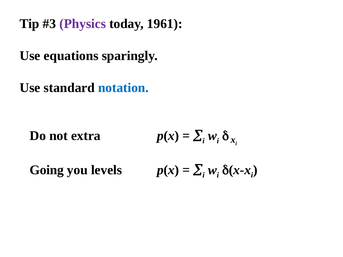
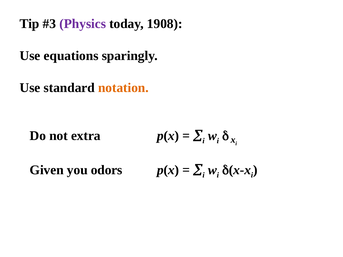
1961: 1961 -> 1908
notation colour: blue -> orange
Going: Going -> Given
levels: levels -> odors
